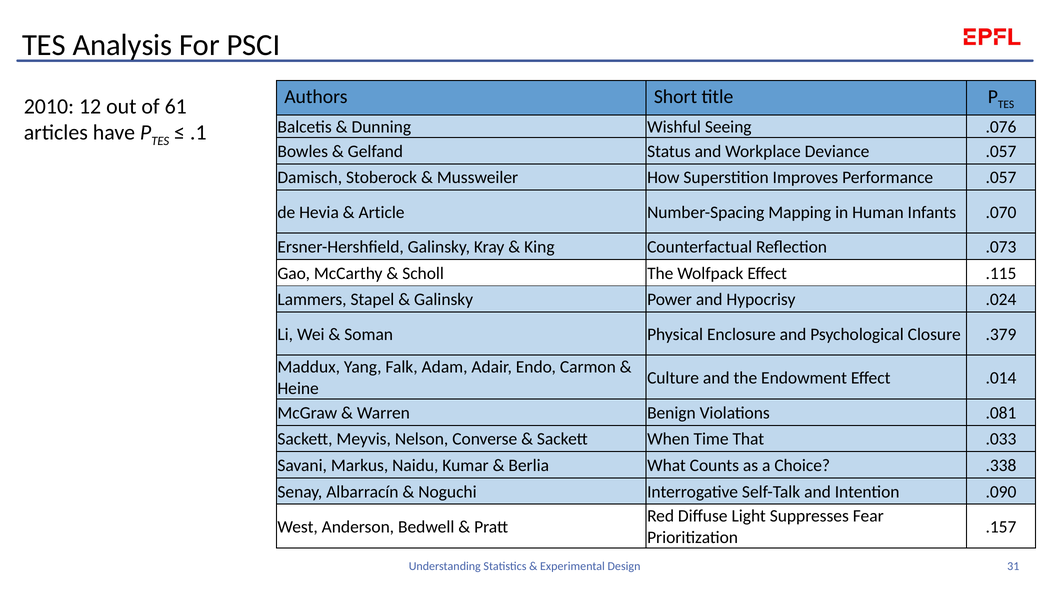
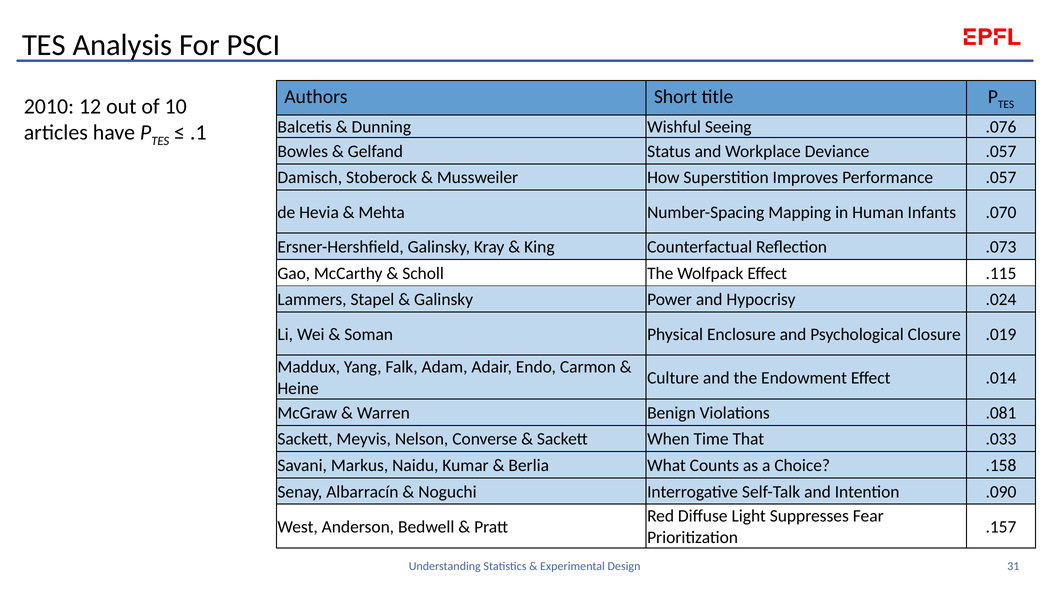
61: 61 -> 10
Article: Article -> Mehta
.379: .379 -> .019
.338: .338 -> .158
